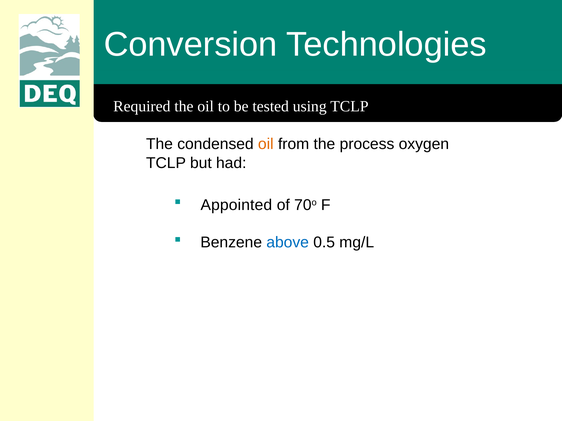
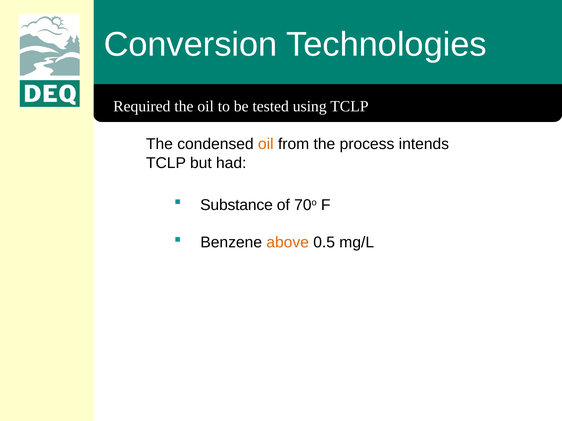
oxygen: oxygen -> intends
Appointed: Appointed -> Substance
above colour: blue -> orange
